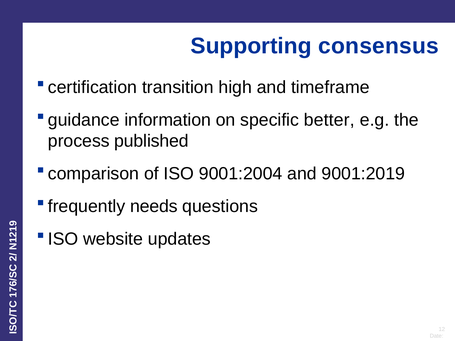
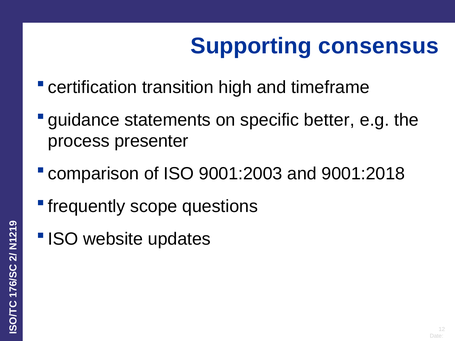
information: information -> statements
published: published -> presenter
9001:2004: 9001:2004 -> 9001:2003
9001:2019: 9001:2019 -> 9001:2018
needs: needs -> scope
